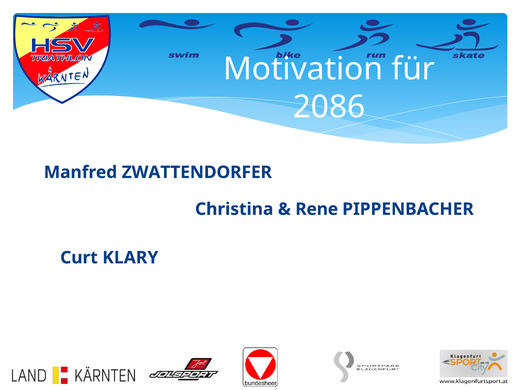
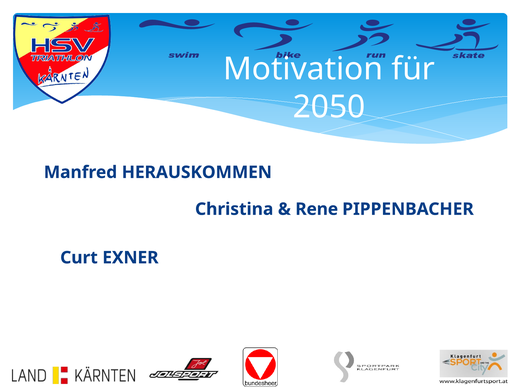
2086: 2086 -> 2050
ZWATTENDORFER: ZWATTENDORFER -> HERAUSKOMMEN
KLARY: KLARY -> EXNER
